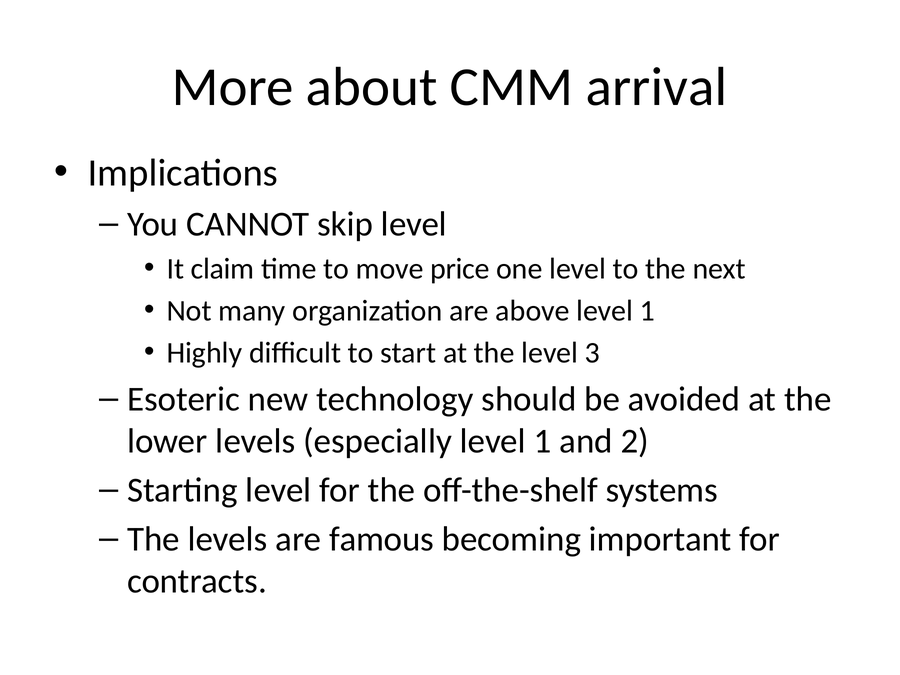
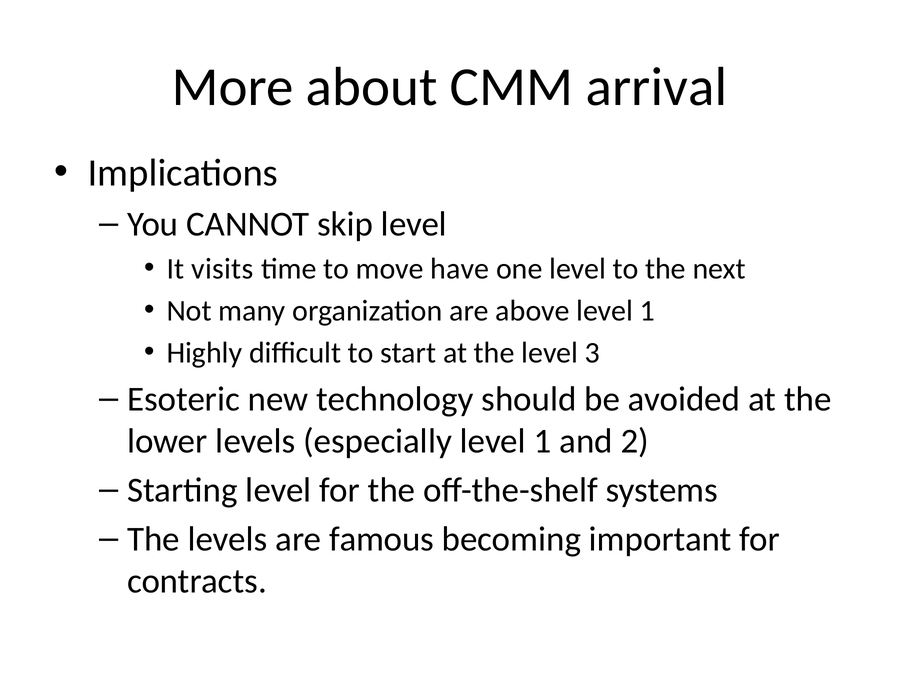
claim: claim -> visits
price: price -> have
